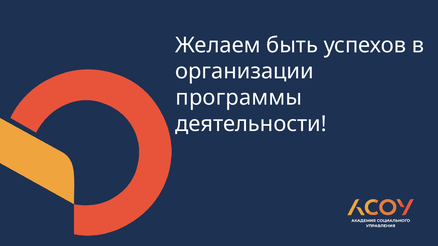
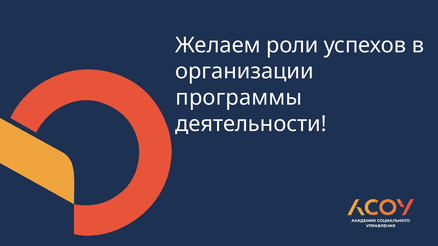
быть: быть -> роли
